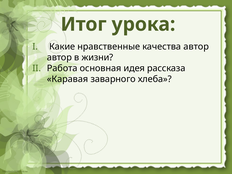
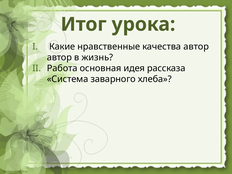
жизни: жизни -> жизнь
Каравая: Каравая -> Система
